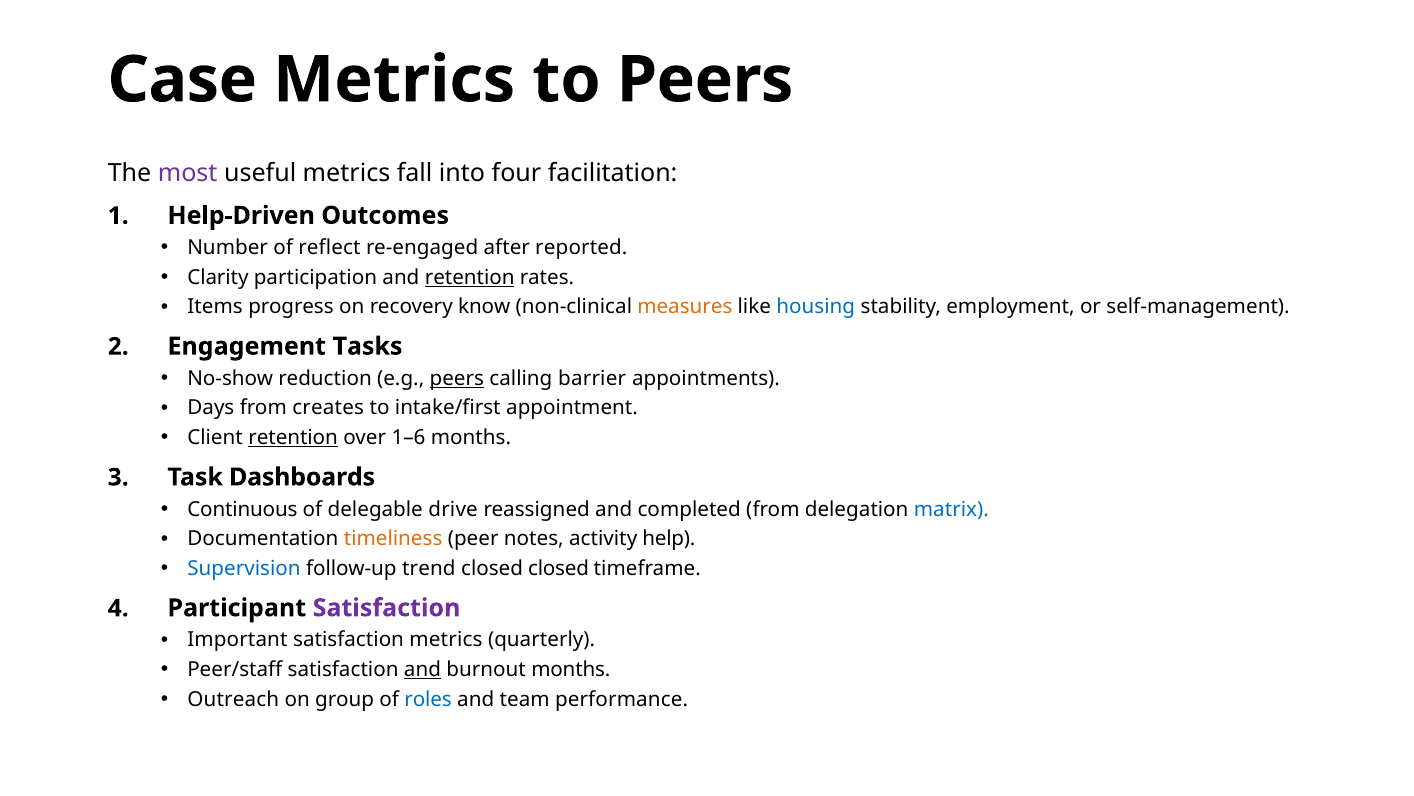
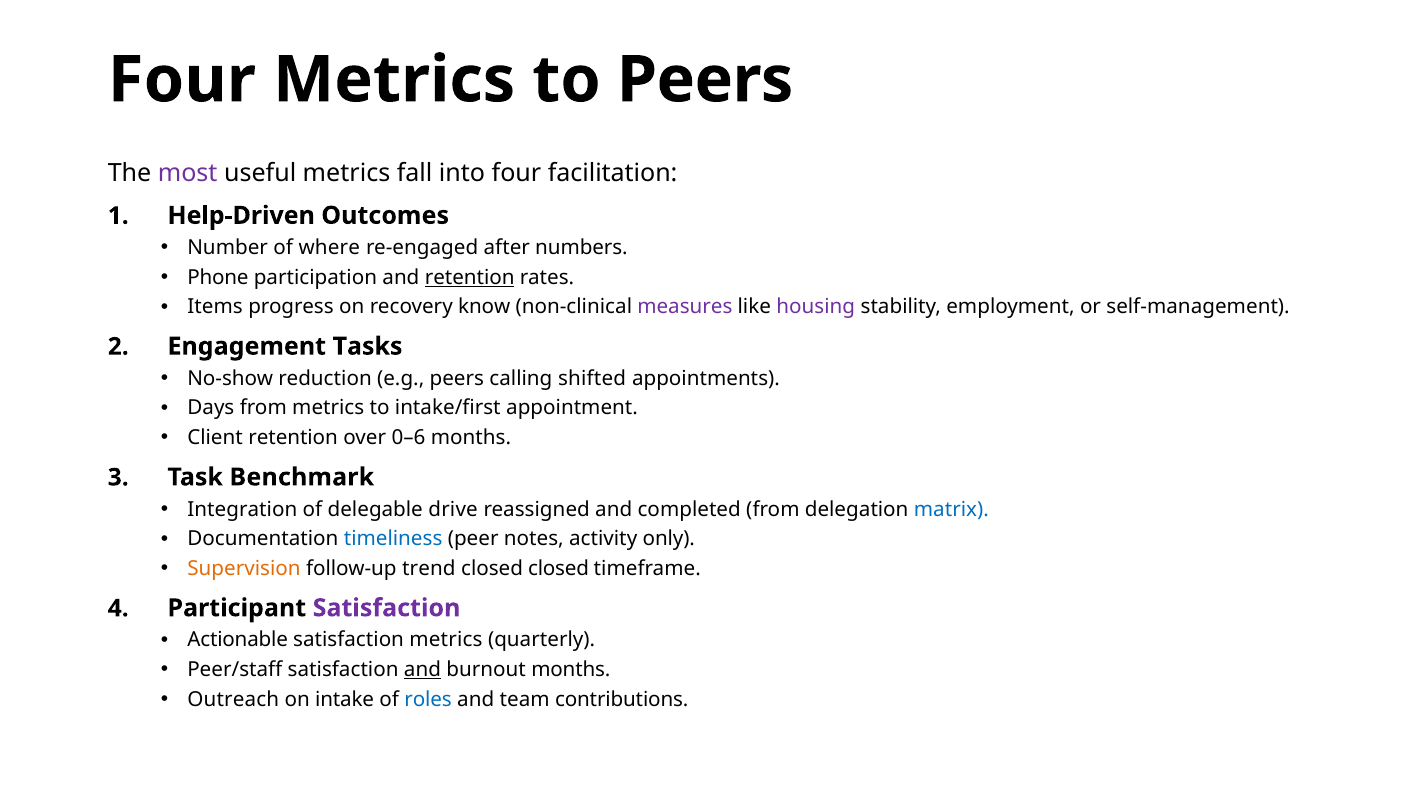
Case at (182, 80): Case -> Four
reflect: reflect -> where
reported: reported -> numbers
Clarity: Clarity -> Phone
measures colour: orange -> purple
housing colour: blue -> purple
peers at (457, 378) underline: present -> none
barrier: barrier -> shifted
from creates: creates -> metrics
retention at (293, 437) underline: present -> none
1–6: 1–6 -> 0–6
Dashboards: Dashboards -> Benchmark
Continuous: Continuous -> Integration
timeliness colour: orange -> blue
help: help -> only
Supervision colour: blue -> orange
Important: Important -> Actionable
group: group -> intake
performance: performance -> contributions
